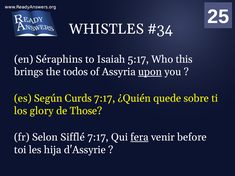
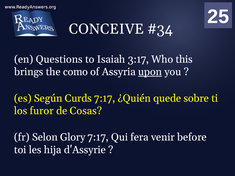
WHISTLES: WHISTLES -> CONCEIVE
Séraphins: Séraphins -> Questions
5:17: 5:17 -> 3:17
todos: todos -> como
glory: glory -> furor
Those: Those -> Cosas
Sifflé: Sifflé -> Glory
fera underline: present -> none
